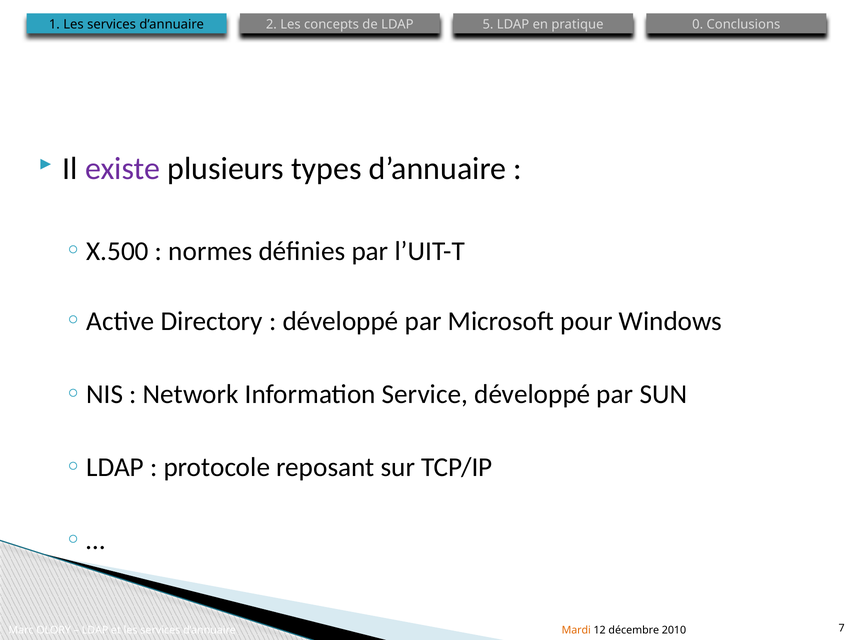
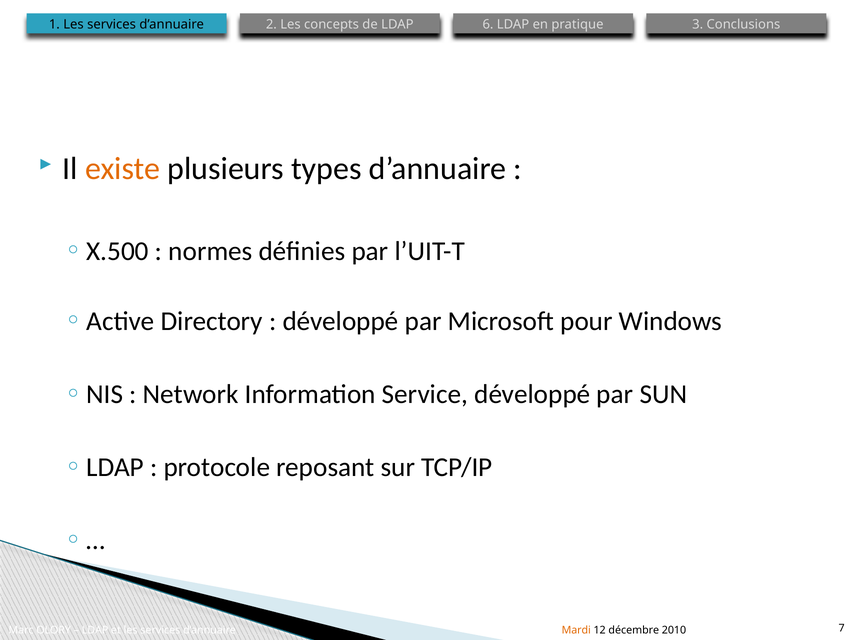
5: 5 -> 6
0: 0 -> 3
existe colour: purple -> orange
